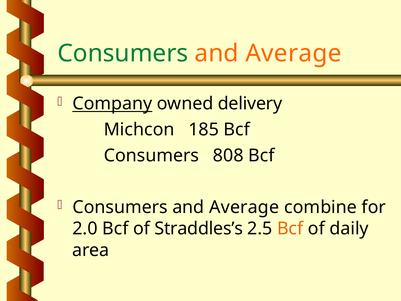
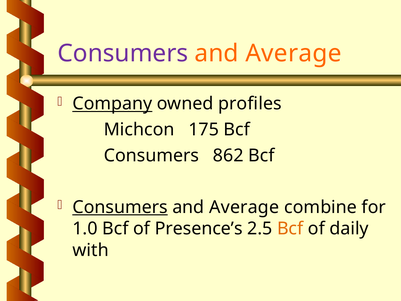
Consumers at (123, 53) colour: green -> purple
delivery: delivery -> profiles
185: 185 -> 175
808: 808 -> 862
Consumers at (120, 207) underline: none -> present
2.0: 2.0 -> 1.0
Straddles’s: Straddles’s -> Presence’s
area: area -> with
